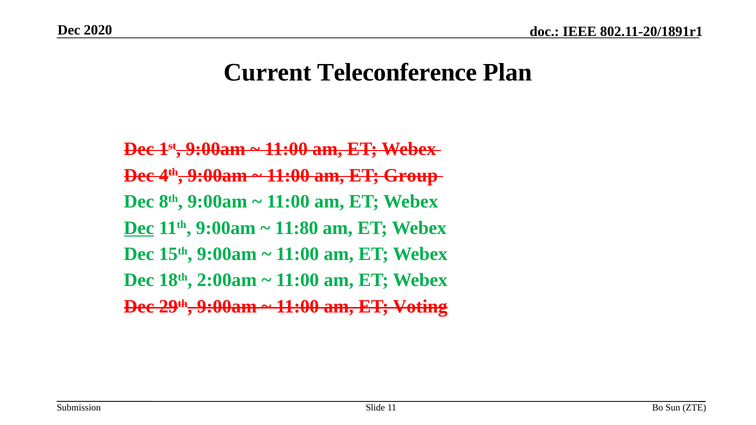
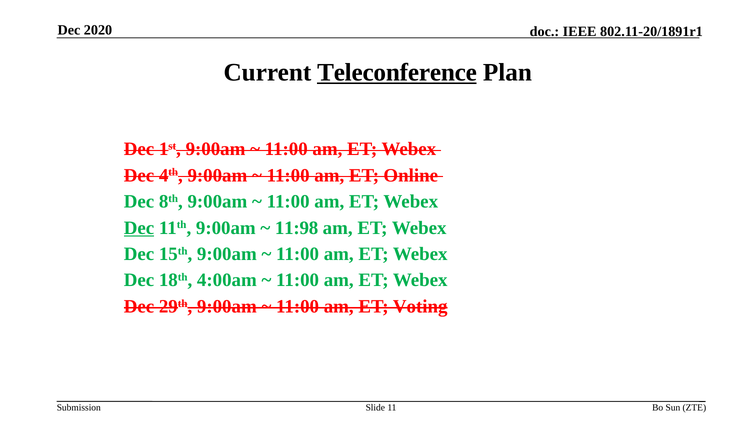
Teleconference underline: none -> present
Group: Group -> Online
11:80: 11:80 -> 11:98
2:00am: 2:00am -> 4:00am
